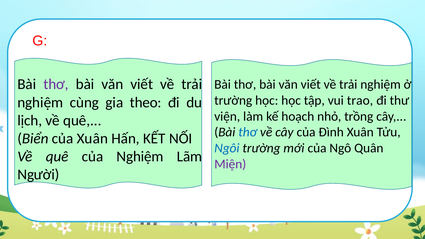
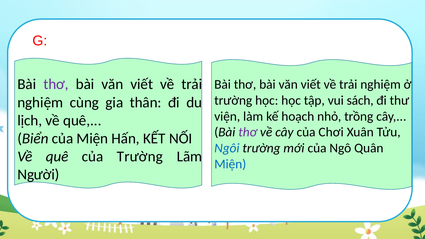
trao: trao -> sách
theo: theo -> thân
thơ at (248, 132) colour: blue -> purple
Đình: Đình -> Chơi
của Xuân: Xuân -> Miện
của Nghiệm: Nghiệm -> Trường
Miện at (230, 164) colour: purple -> blue
